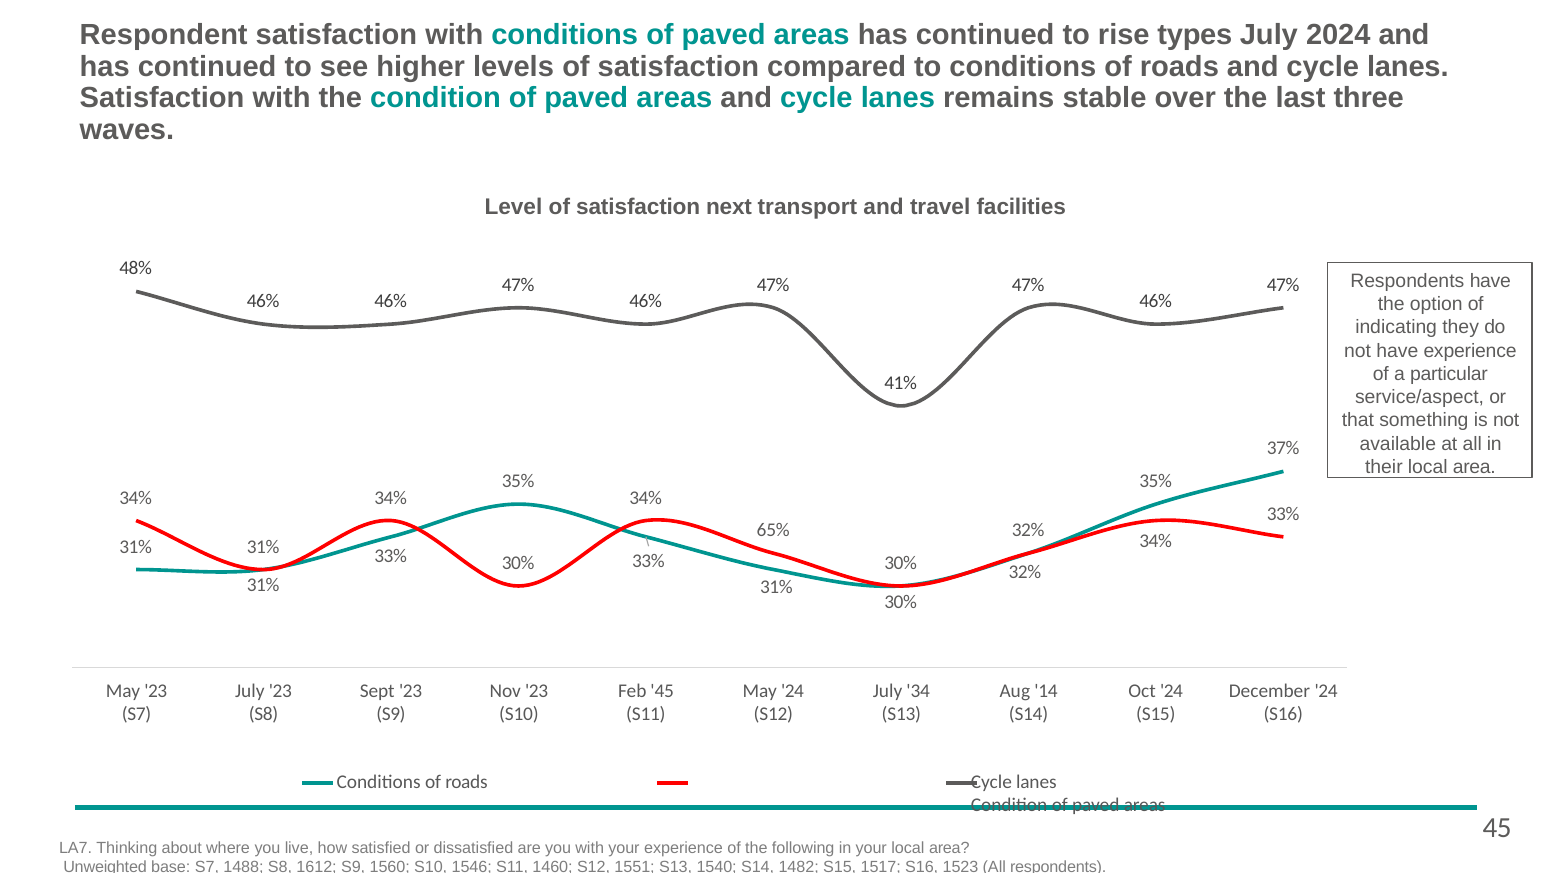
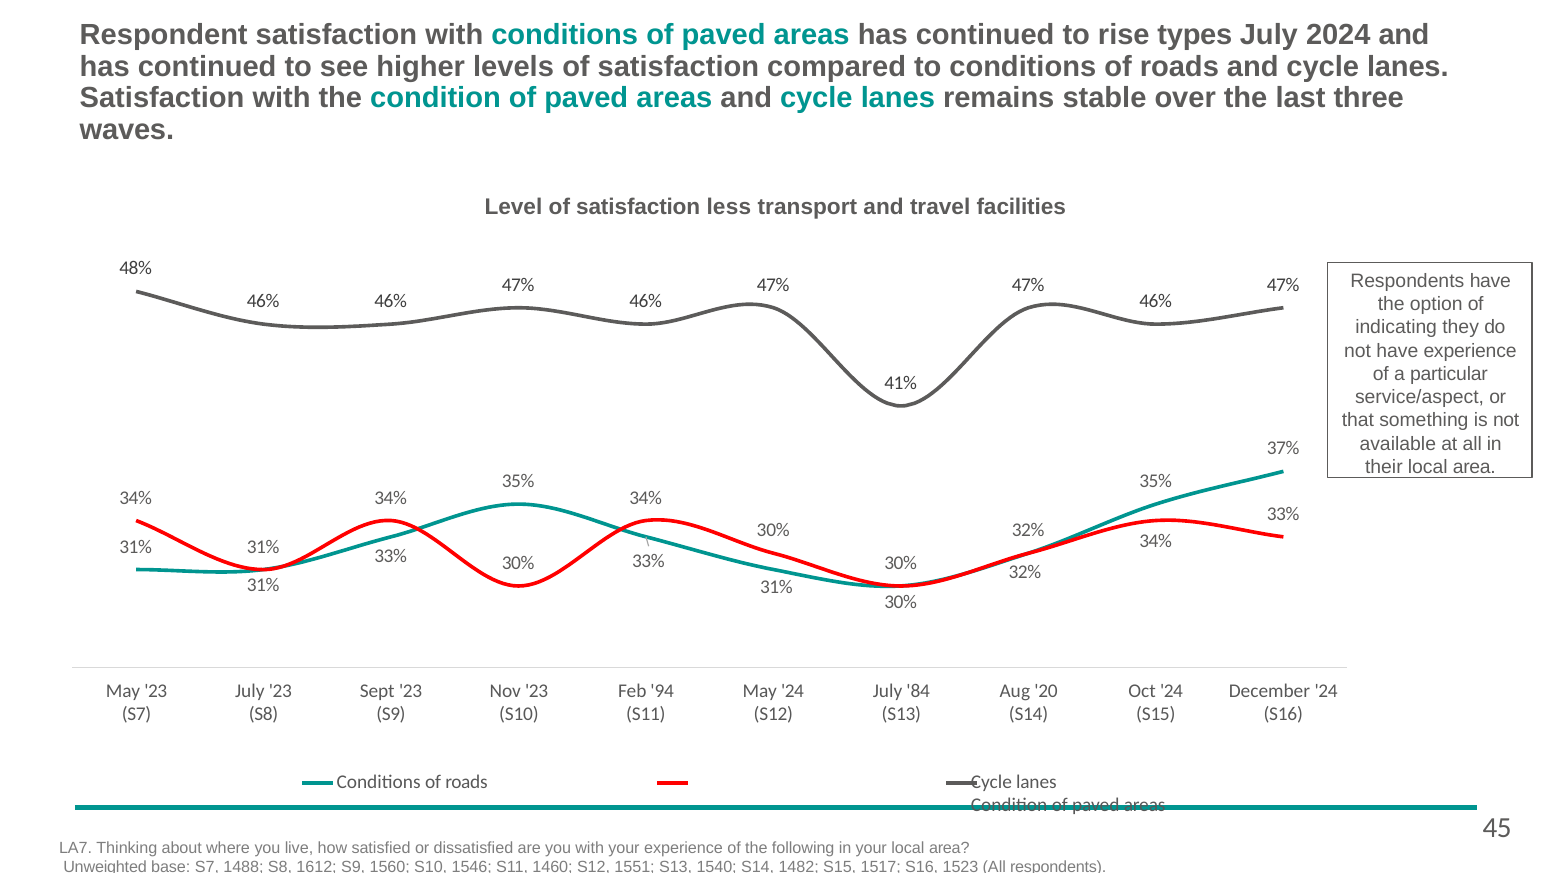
next: next -> less
65% at (773, 530): 65% -> 30%
Feb 45: 45 -> 94
34: 34 -> 84
14: 14 -> 20
